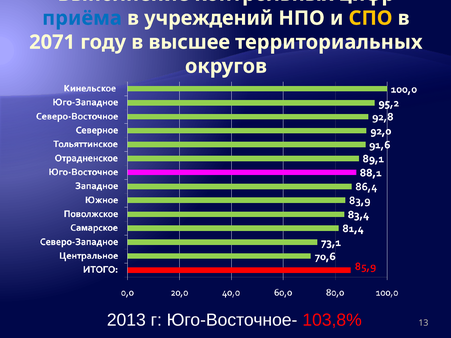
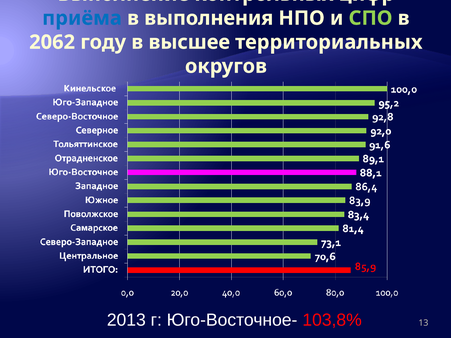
учреждений: учреждений -> выполнения
СПО colour: yellow -> light green
2071: 2071 -> 2062
